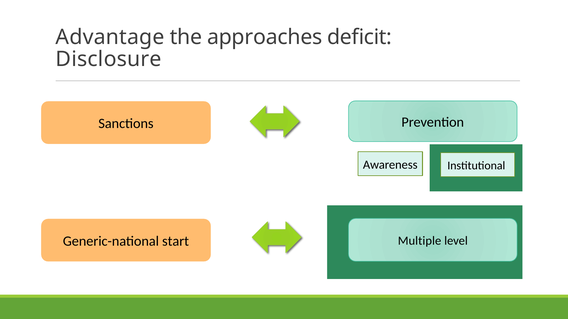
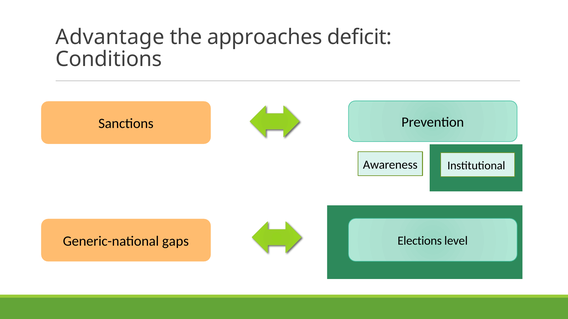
Disclosure: Disclosure -> Conditions
start: start -> gaps
Multiple: Multiple -> Elections
